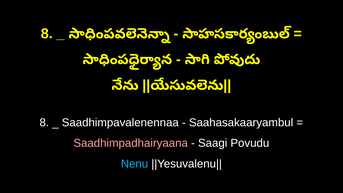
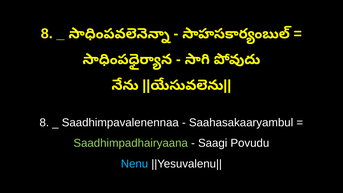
Saadhimpadhairyaana colour: pink -> light green
